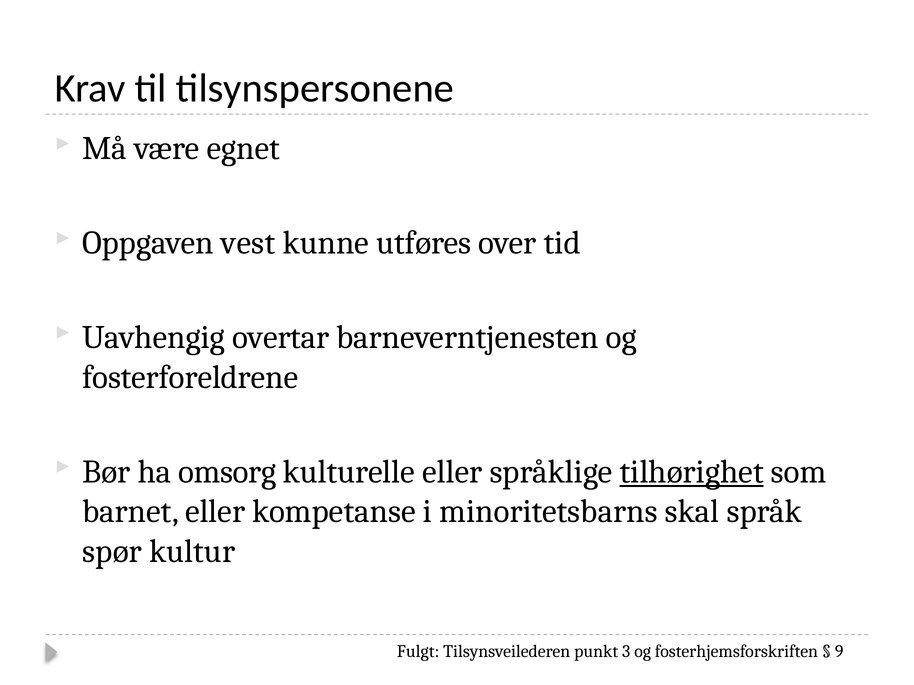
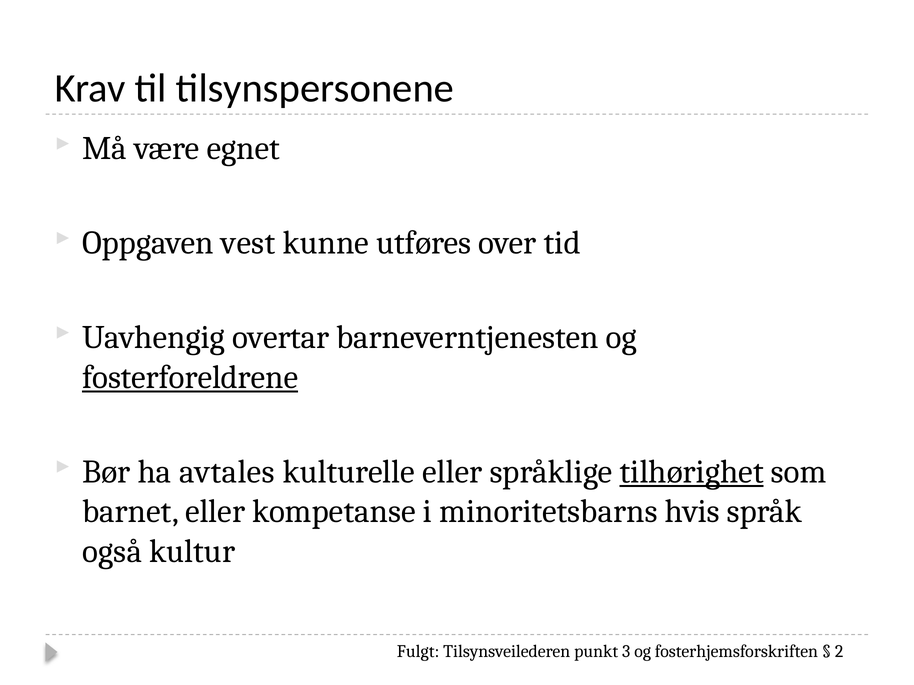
fosterforeldrene underline: none -> present
omsorg: omsorg -> avtales
skal: skal -> hvis
spør: spør -> også
9: 9 -> 2
